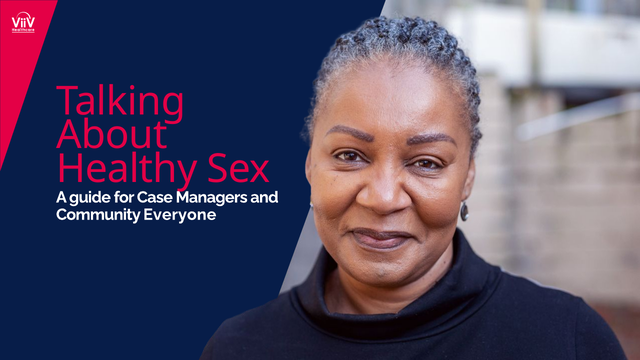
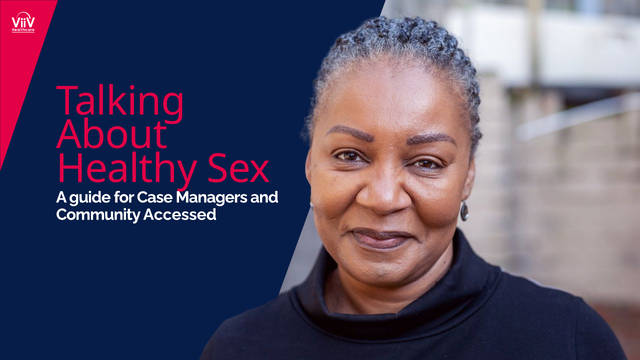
Everyone: Everyone -> Accessed
